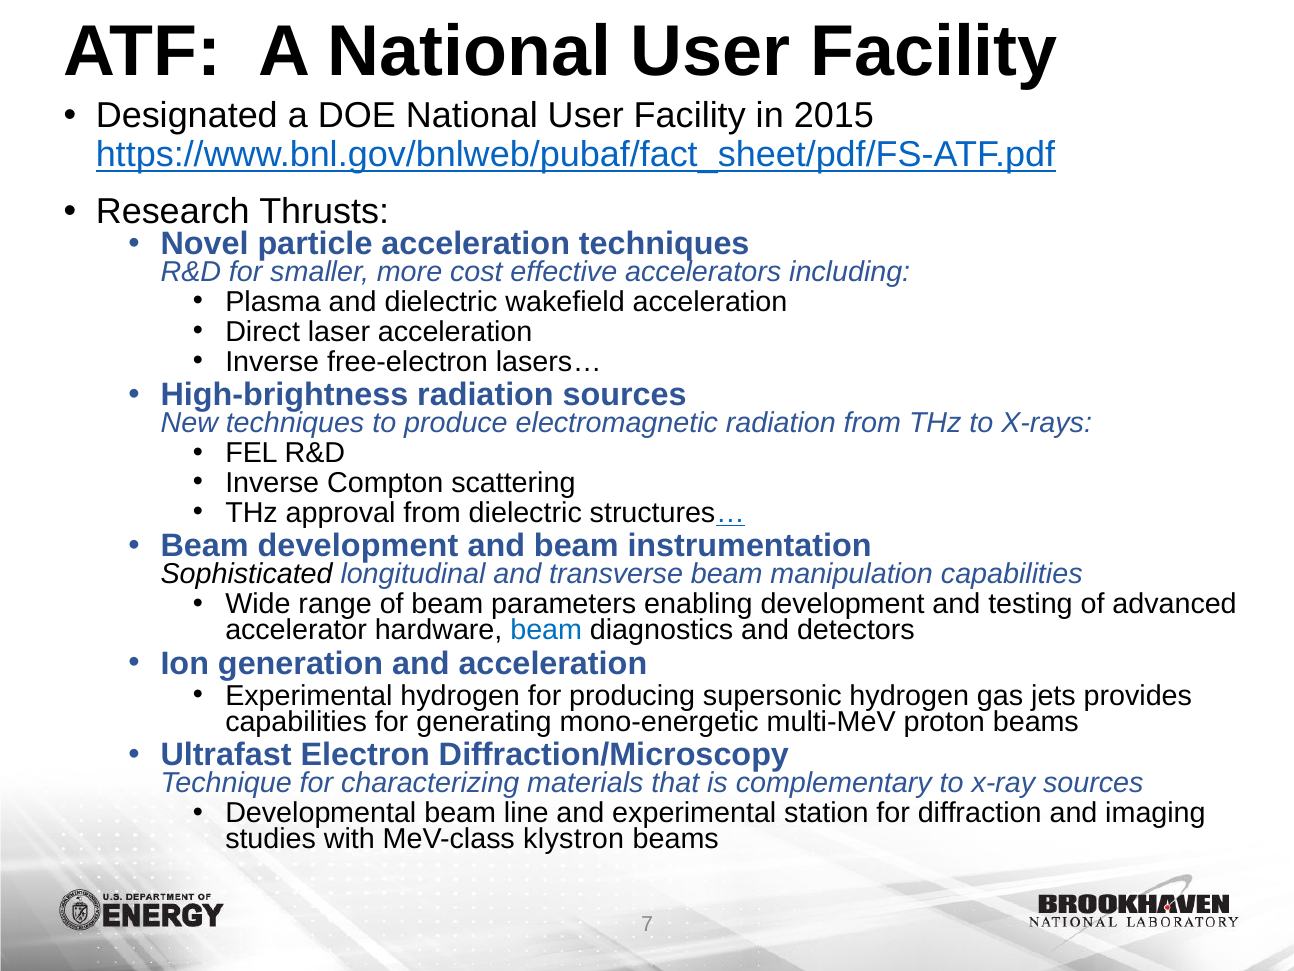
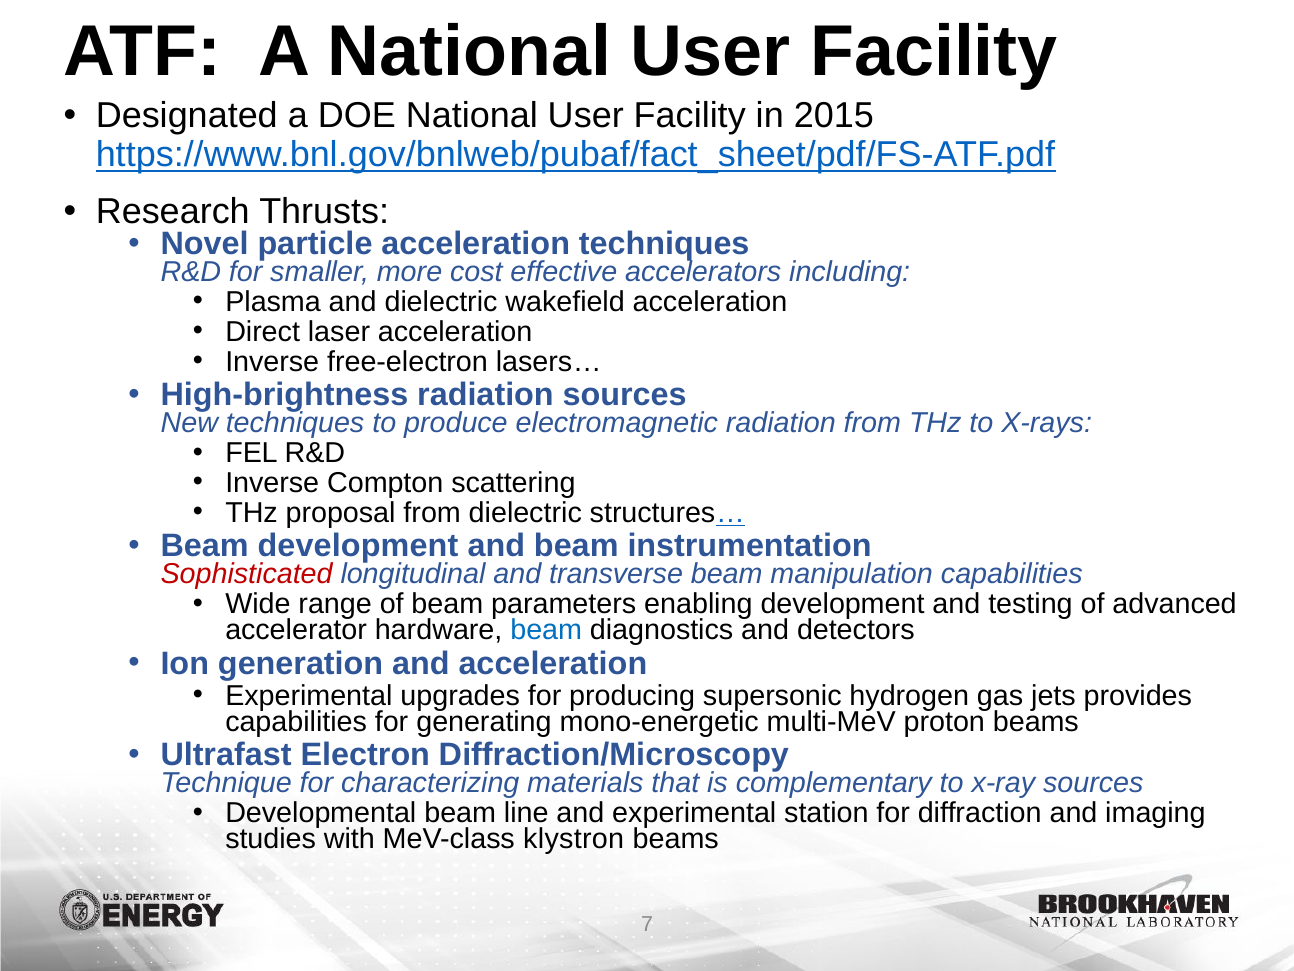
approval: approval -> proposal
Sophisticated colour: black -> red
Experimental hydrogen: hydrogen -> upgrades
